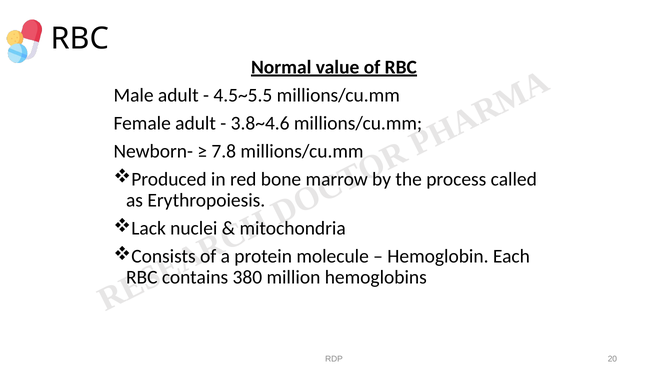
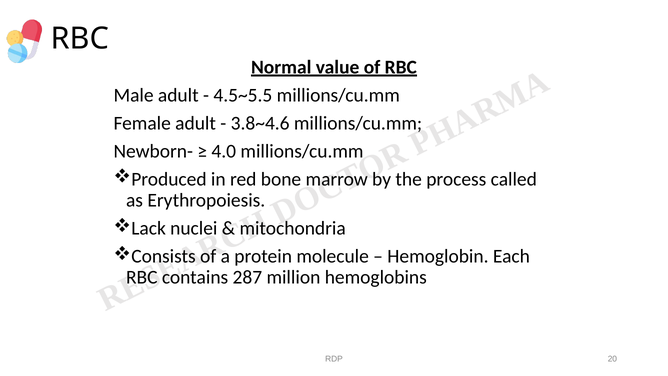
7.8: 7.8 -> 4.0
380: 380 -> 287
